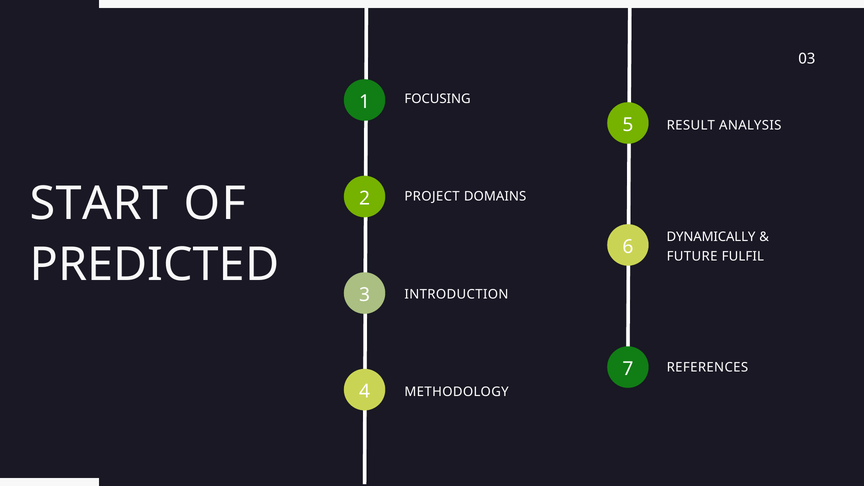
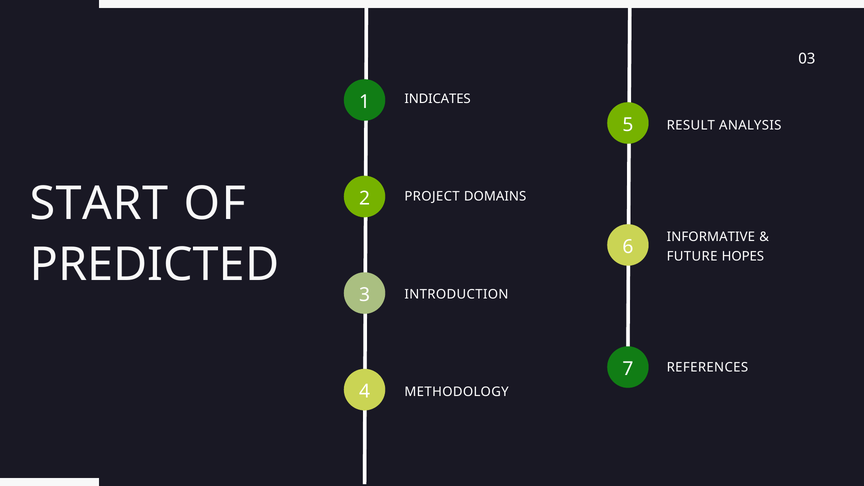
FOCUSING: FOCUSING -> INDICATES
DYNAMICALLY: DYNAMICALLY -> INFORMATIVE
FULFIL: FULFIL -> HOPES
